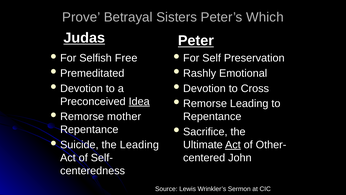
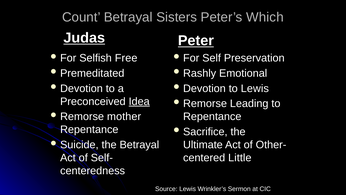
Prove: Prove -> Count
to Cross: Cross -> Lewis
Act at (233, 145) underline: present -> none
the Leading: Leading -> Betrayal
John: John -> Little
